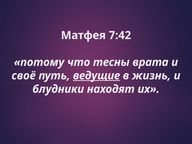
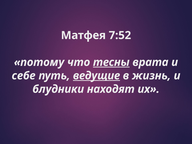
7:42: 7:42 -> 7:52
тесны underline: none -> present
своё: своё -> себе
